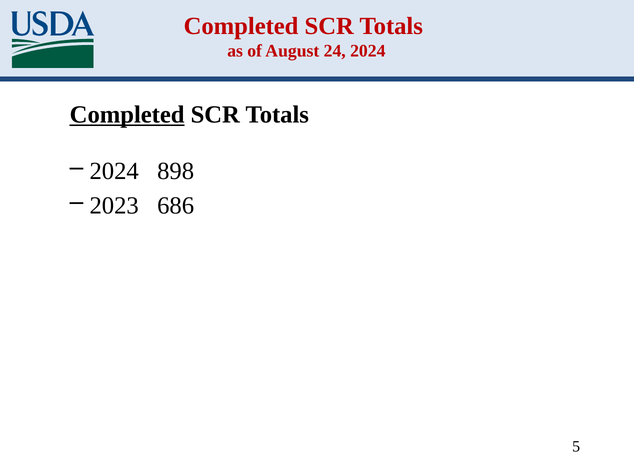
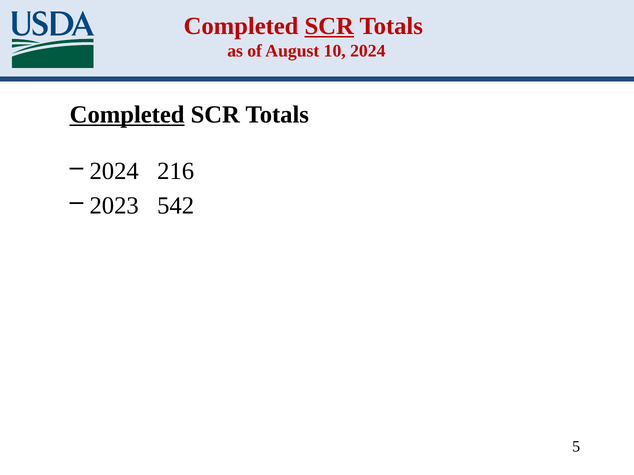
SCR at (329, 26) underline: none -> present
24: 24 -> 10
898: 898 -> 216
686: 686 -> 542
